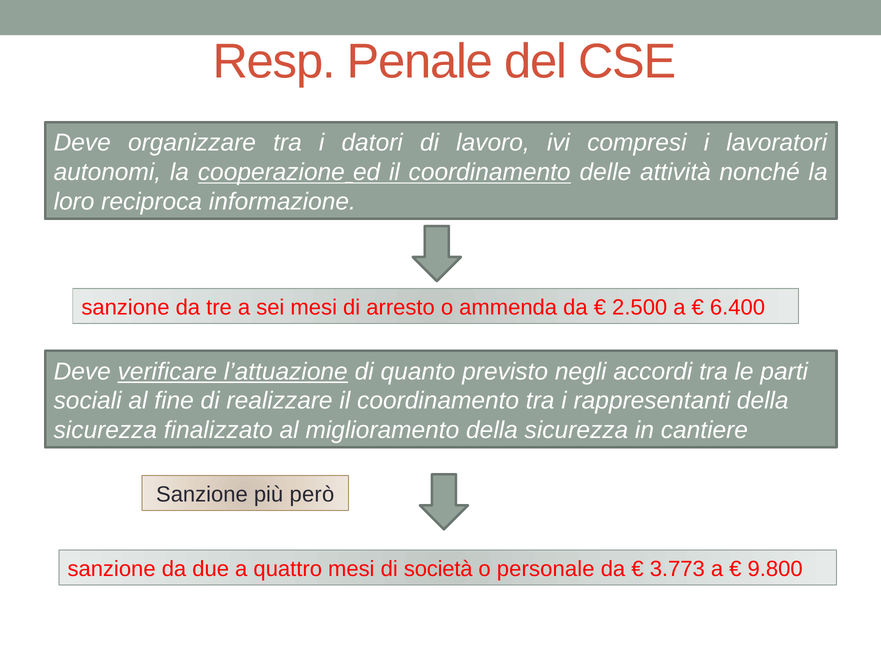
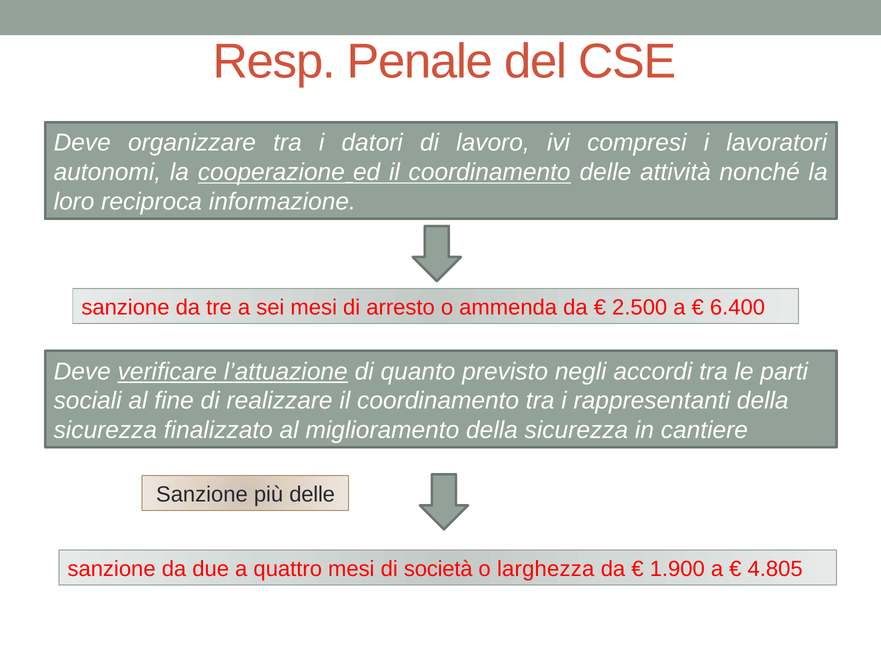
più però: però -> delle
personale: personale -> larghezza
3.773: 3.773 -> 1.900
9.800: 9.800 -> 4.805
